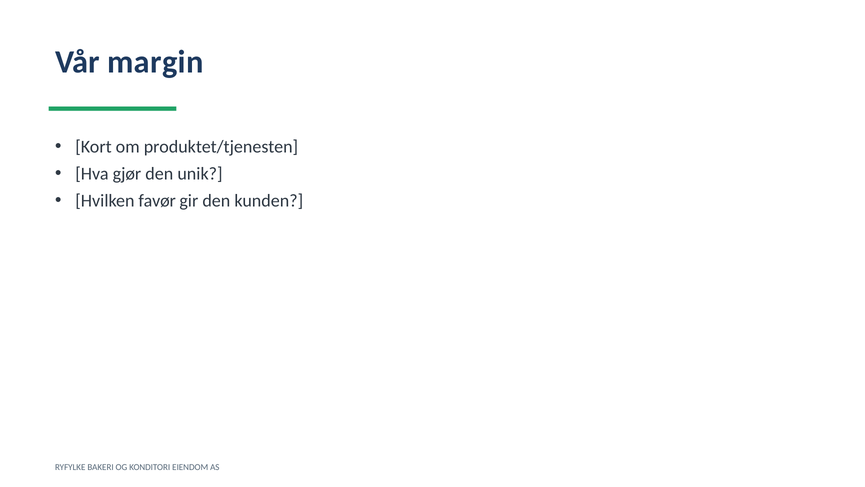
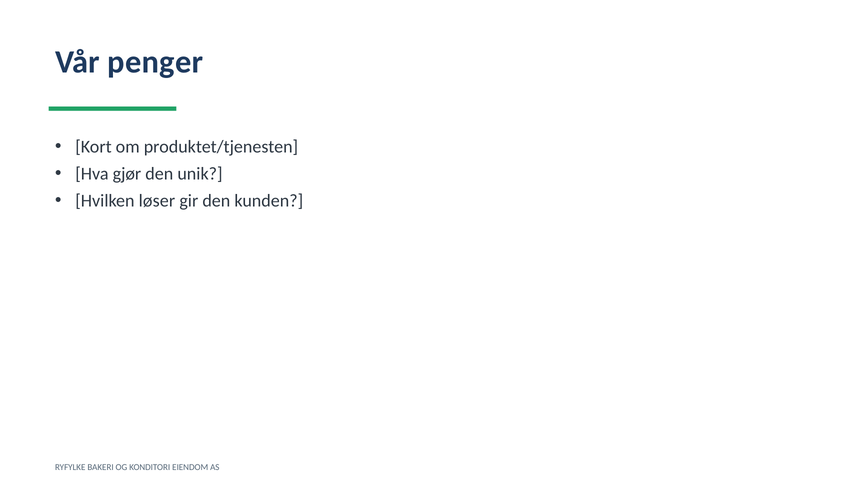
margin: margin -> penger
favør: favør -> løser
